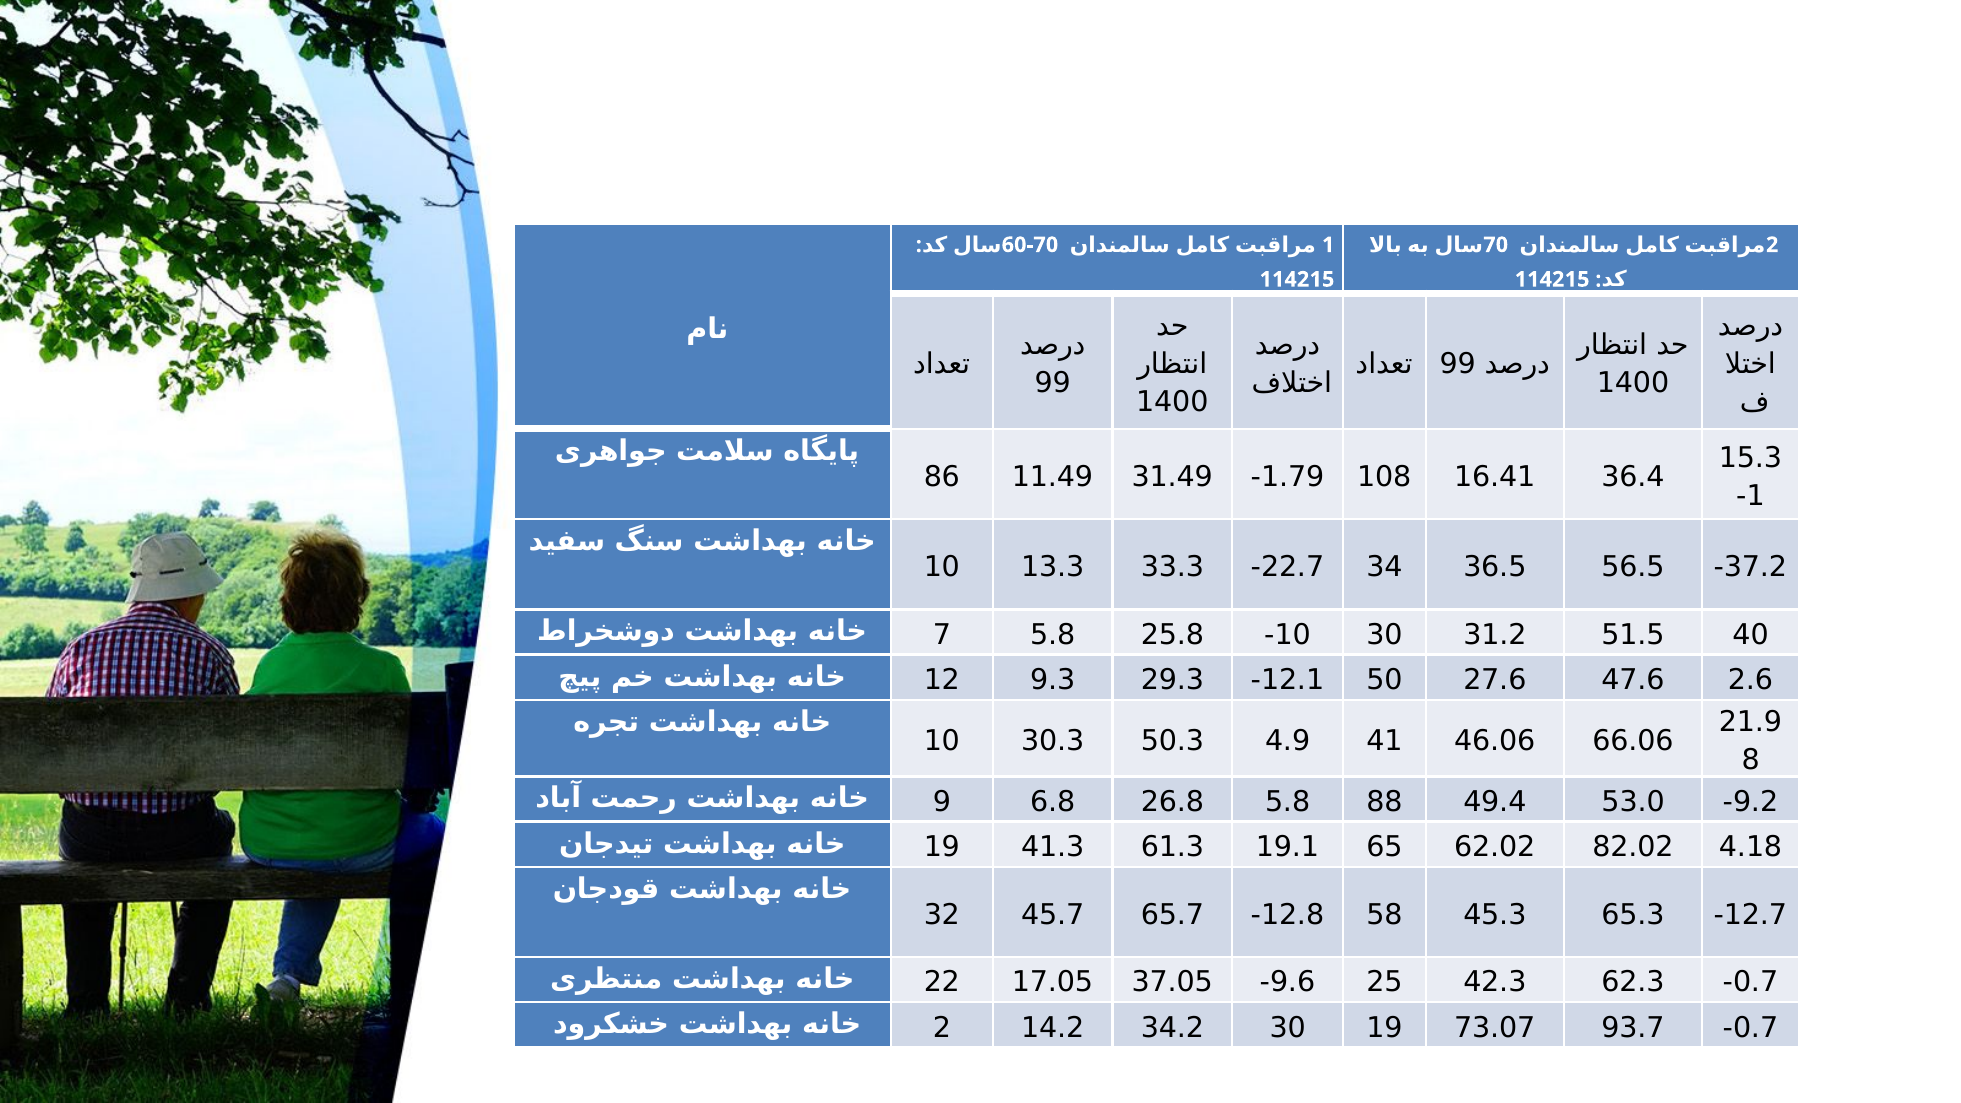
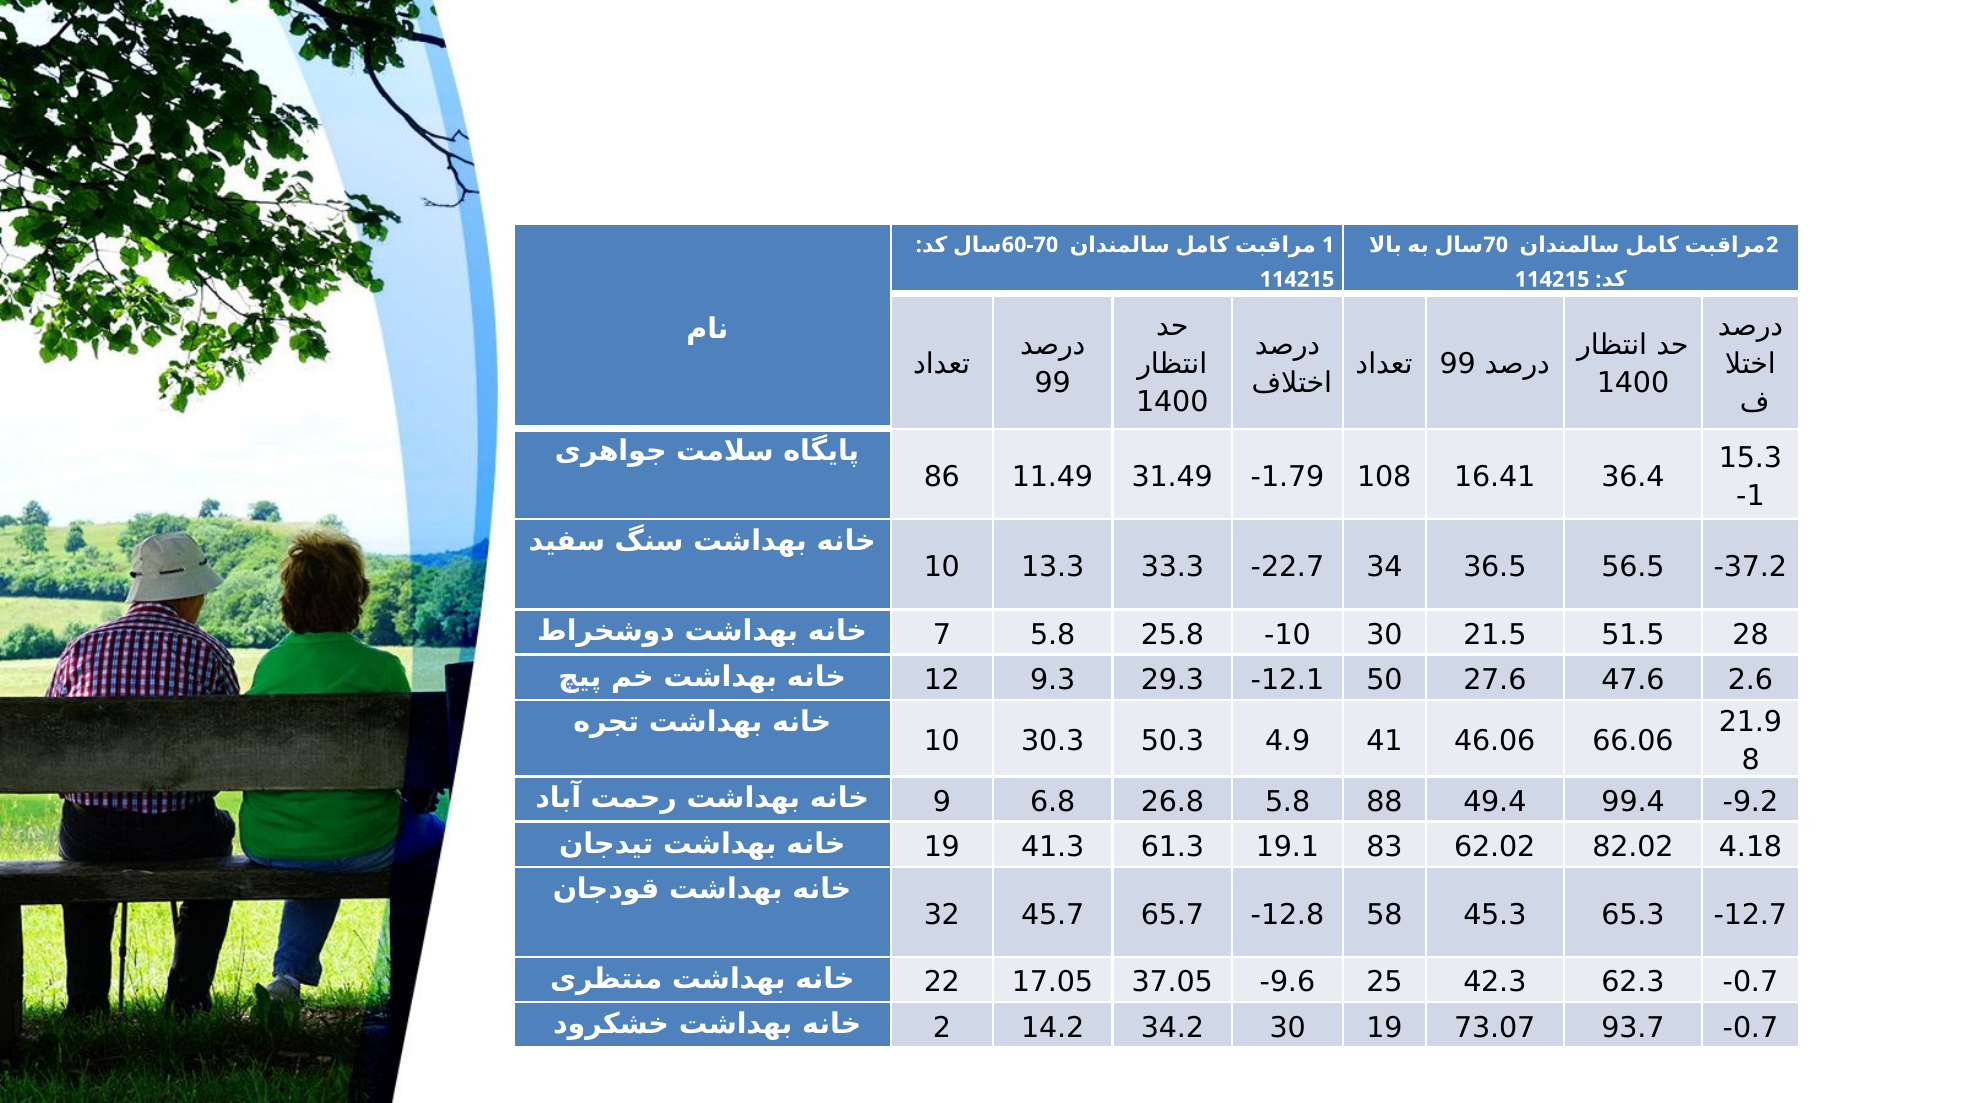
31.2: 31.2 -> 21.5
40: 40 -> 28
53.0: 53.0 -> 99.4
65: 65 -> 83
